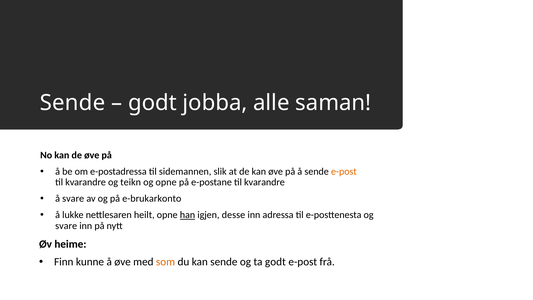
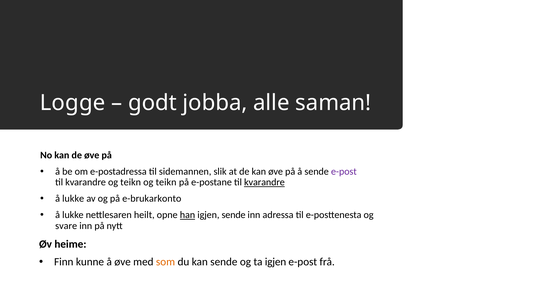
Sende at (73, 103): Sende -> Logge
e-post at (344, 171) colour: orange -> purple
opne at (166, 182): opne -> teikn
kvarandre at (264, 182) underline: none -> present
svare at (73, 199): svare -> lukke
igjen desse: desse -> sende
ta godt: godt -> igjen
